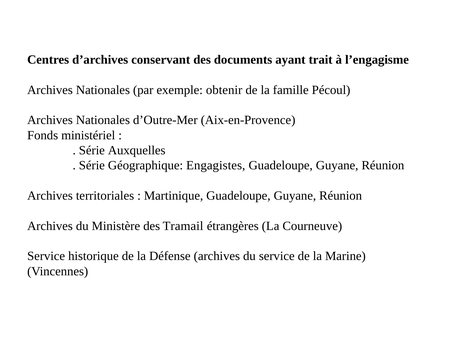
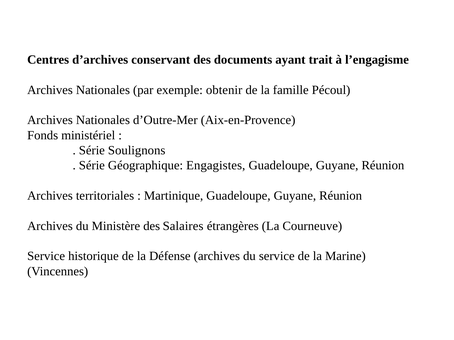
Auxquelles: Auxquelles -> Soulignons
Tramail: Tramail -> Salaires
